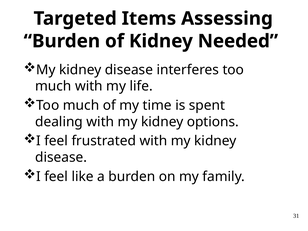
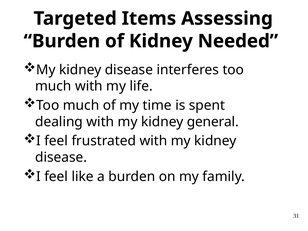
options: options -> general
